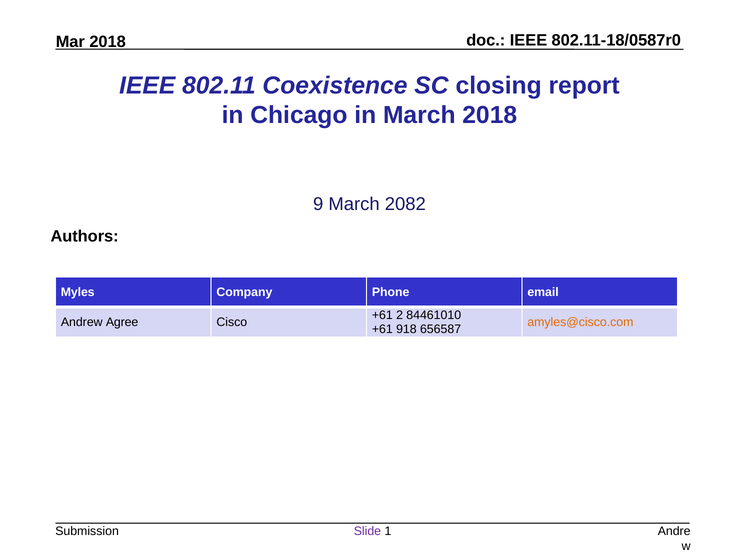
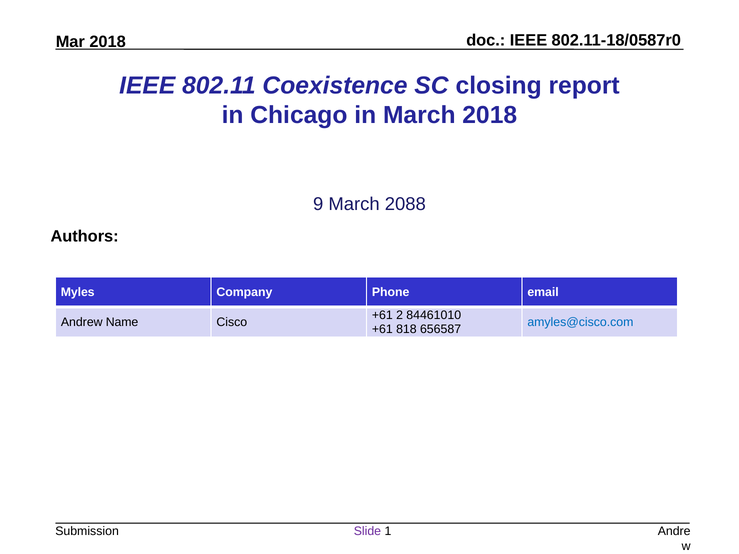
2082: 2082 -> 2088
Agree: Agree -> Name
amyles@cisco.com colour: orange -> blue
918: 918 -> 818
